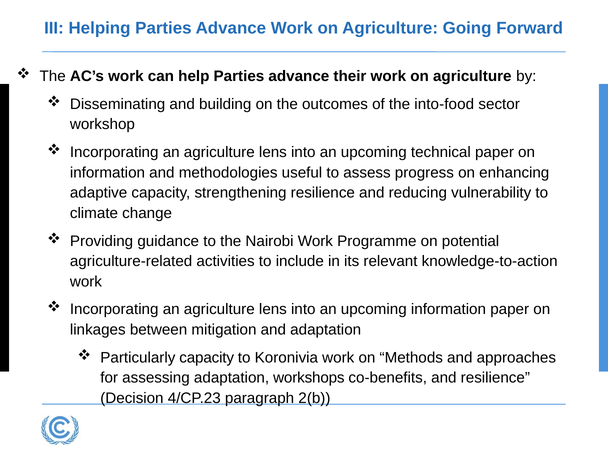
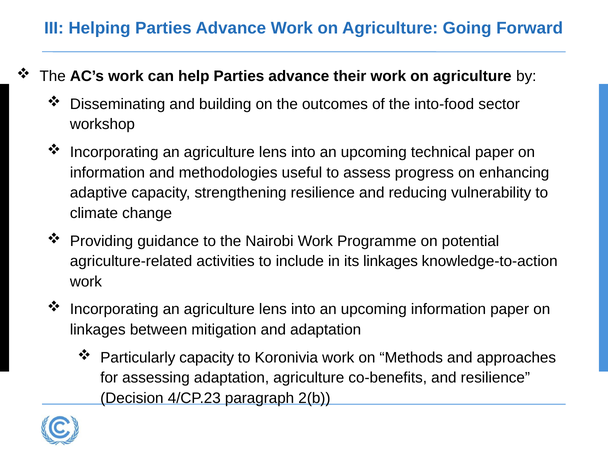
its relevant: relevant -> linkages
adaptation workshops: workshops -> agriculture
